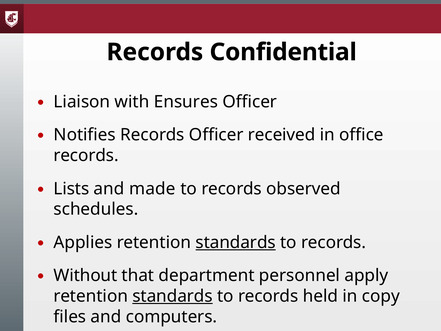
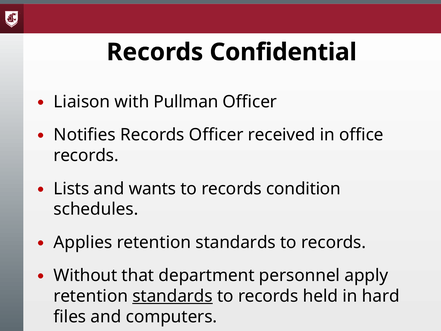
Ensures: Ensures -> Pullman
made: made -> wants
observed: observed -> condition
standards at (236, 242) underline: present -> none
copy: copy -> hard
